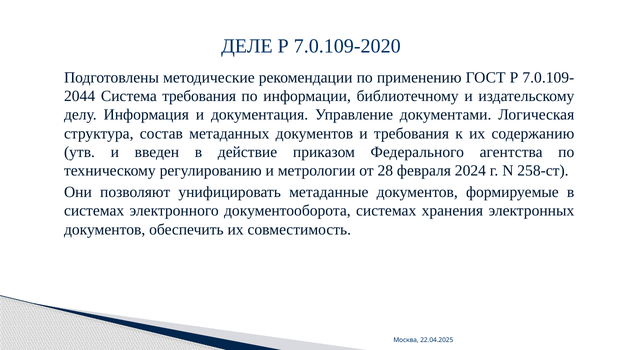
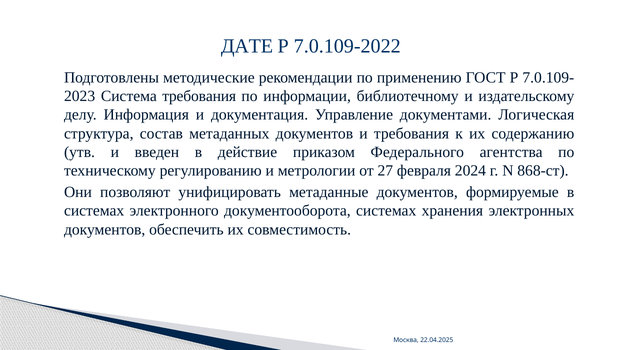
ДЕЛЕ: ДЕЛЕ -> ДАТЕ
7.0.109-2020: 7.0.109-2020 -> 7.0.109-2022
2044: 2044 -> 2023
28: 28 -> 27
258-ст: 258-ст -> 868-ст
